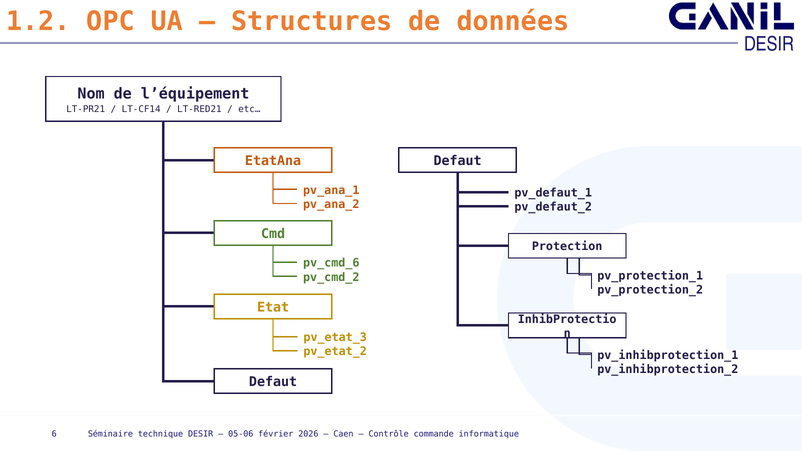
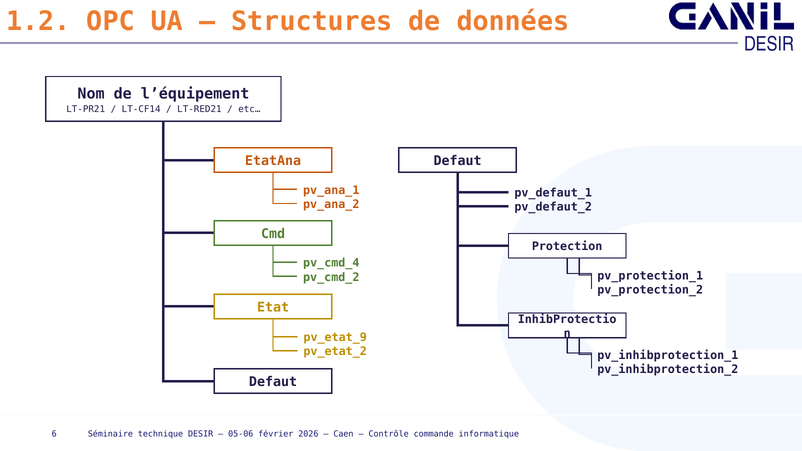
pv_cmd_6: pv_cmd_6 -> pv_cmd_4
pv_etat_3: pv_etat_3 -> pv_etat_9
